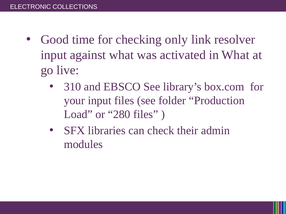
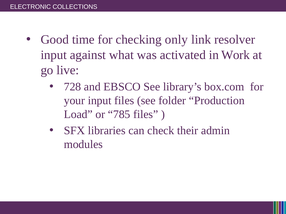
in What: What -> Work
310: 310 -> 728
280: 280 -> 785
